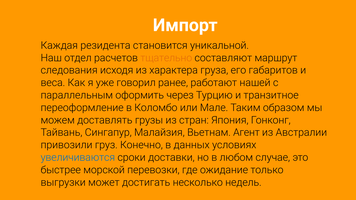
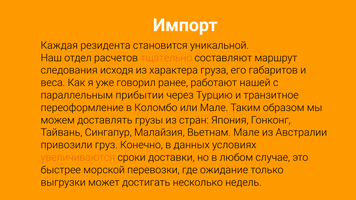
оформить: оформить -> прибытии
Вьетнам Агент: Агент -> Мале
увеличиваются colour: blue -> orange
